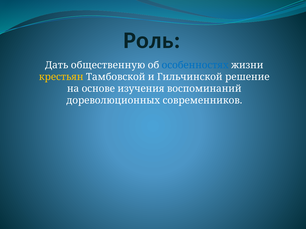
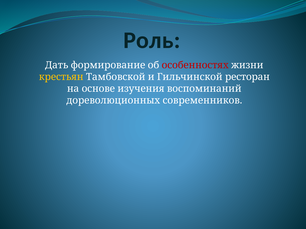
общественную: общественную -> формирование
особенностях colour: blue -> red
решение: решение -> ресторан
